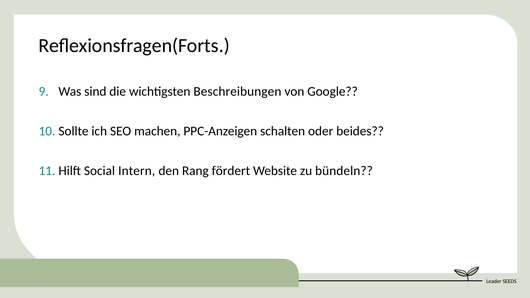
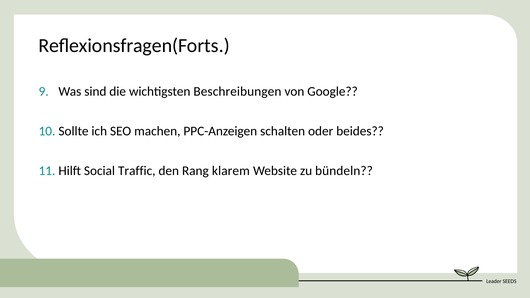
Intern: Intern -> Traffic
fördert: fördert -> klarem
